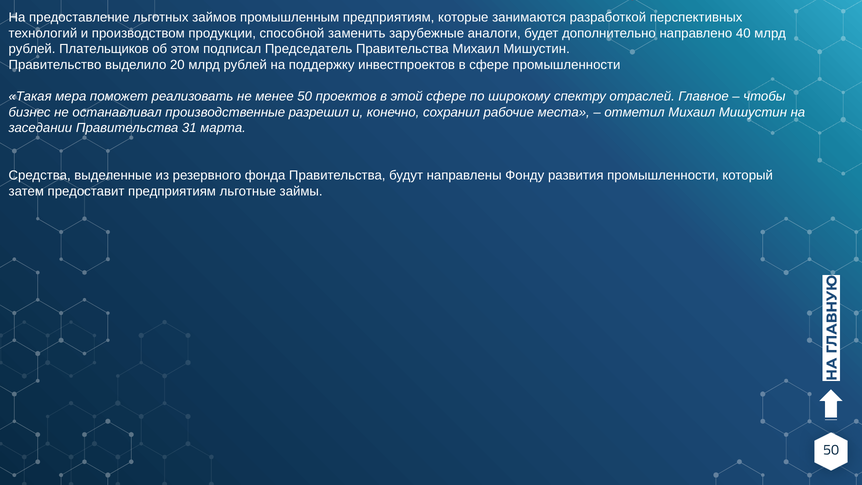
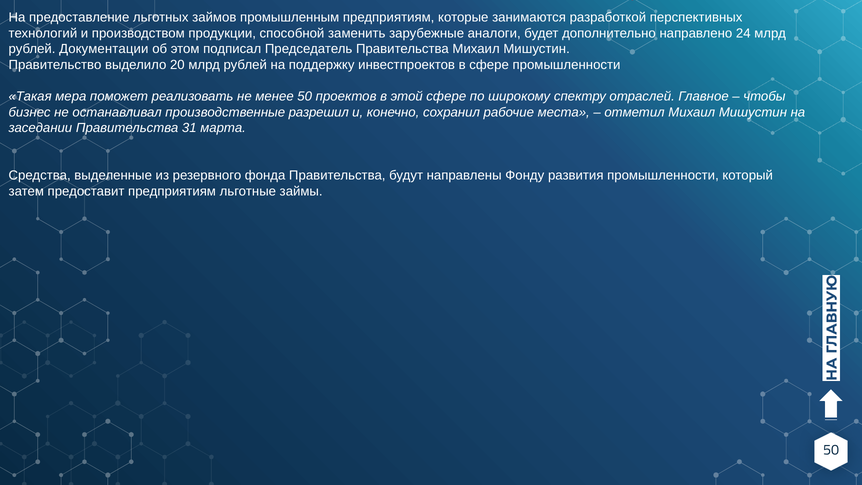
40: 40 -> 24
Плательщиков: Плательщиков -> Документации
